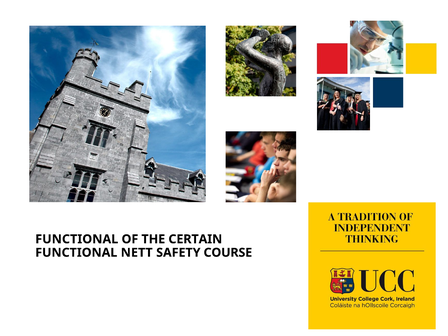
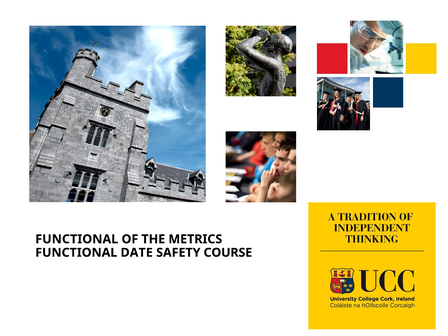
CERTAIN: CERTAIN -> METRICS
NETT: NETT -> DATE
